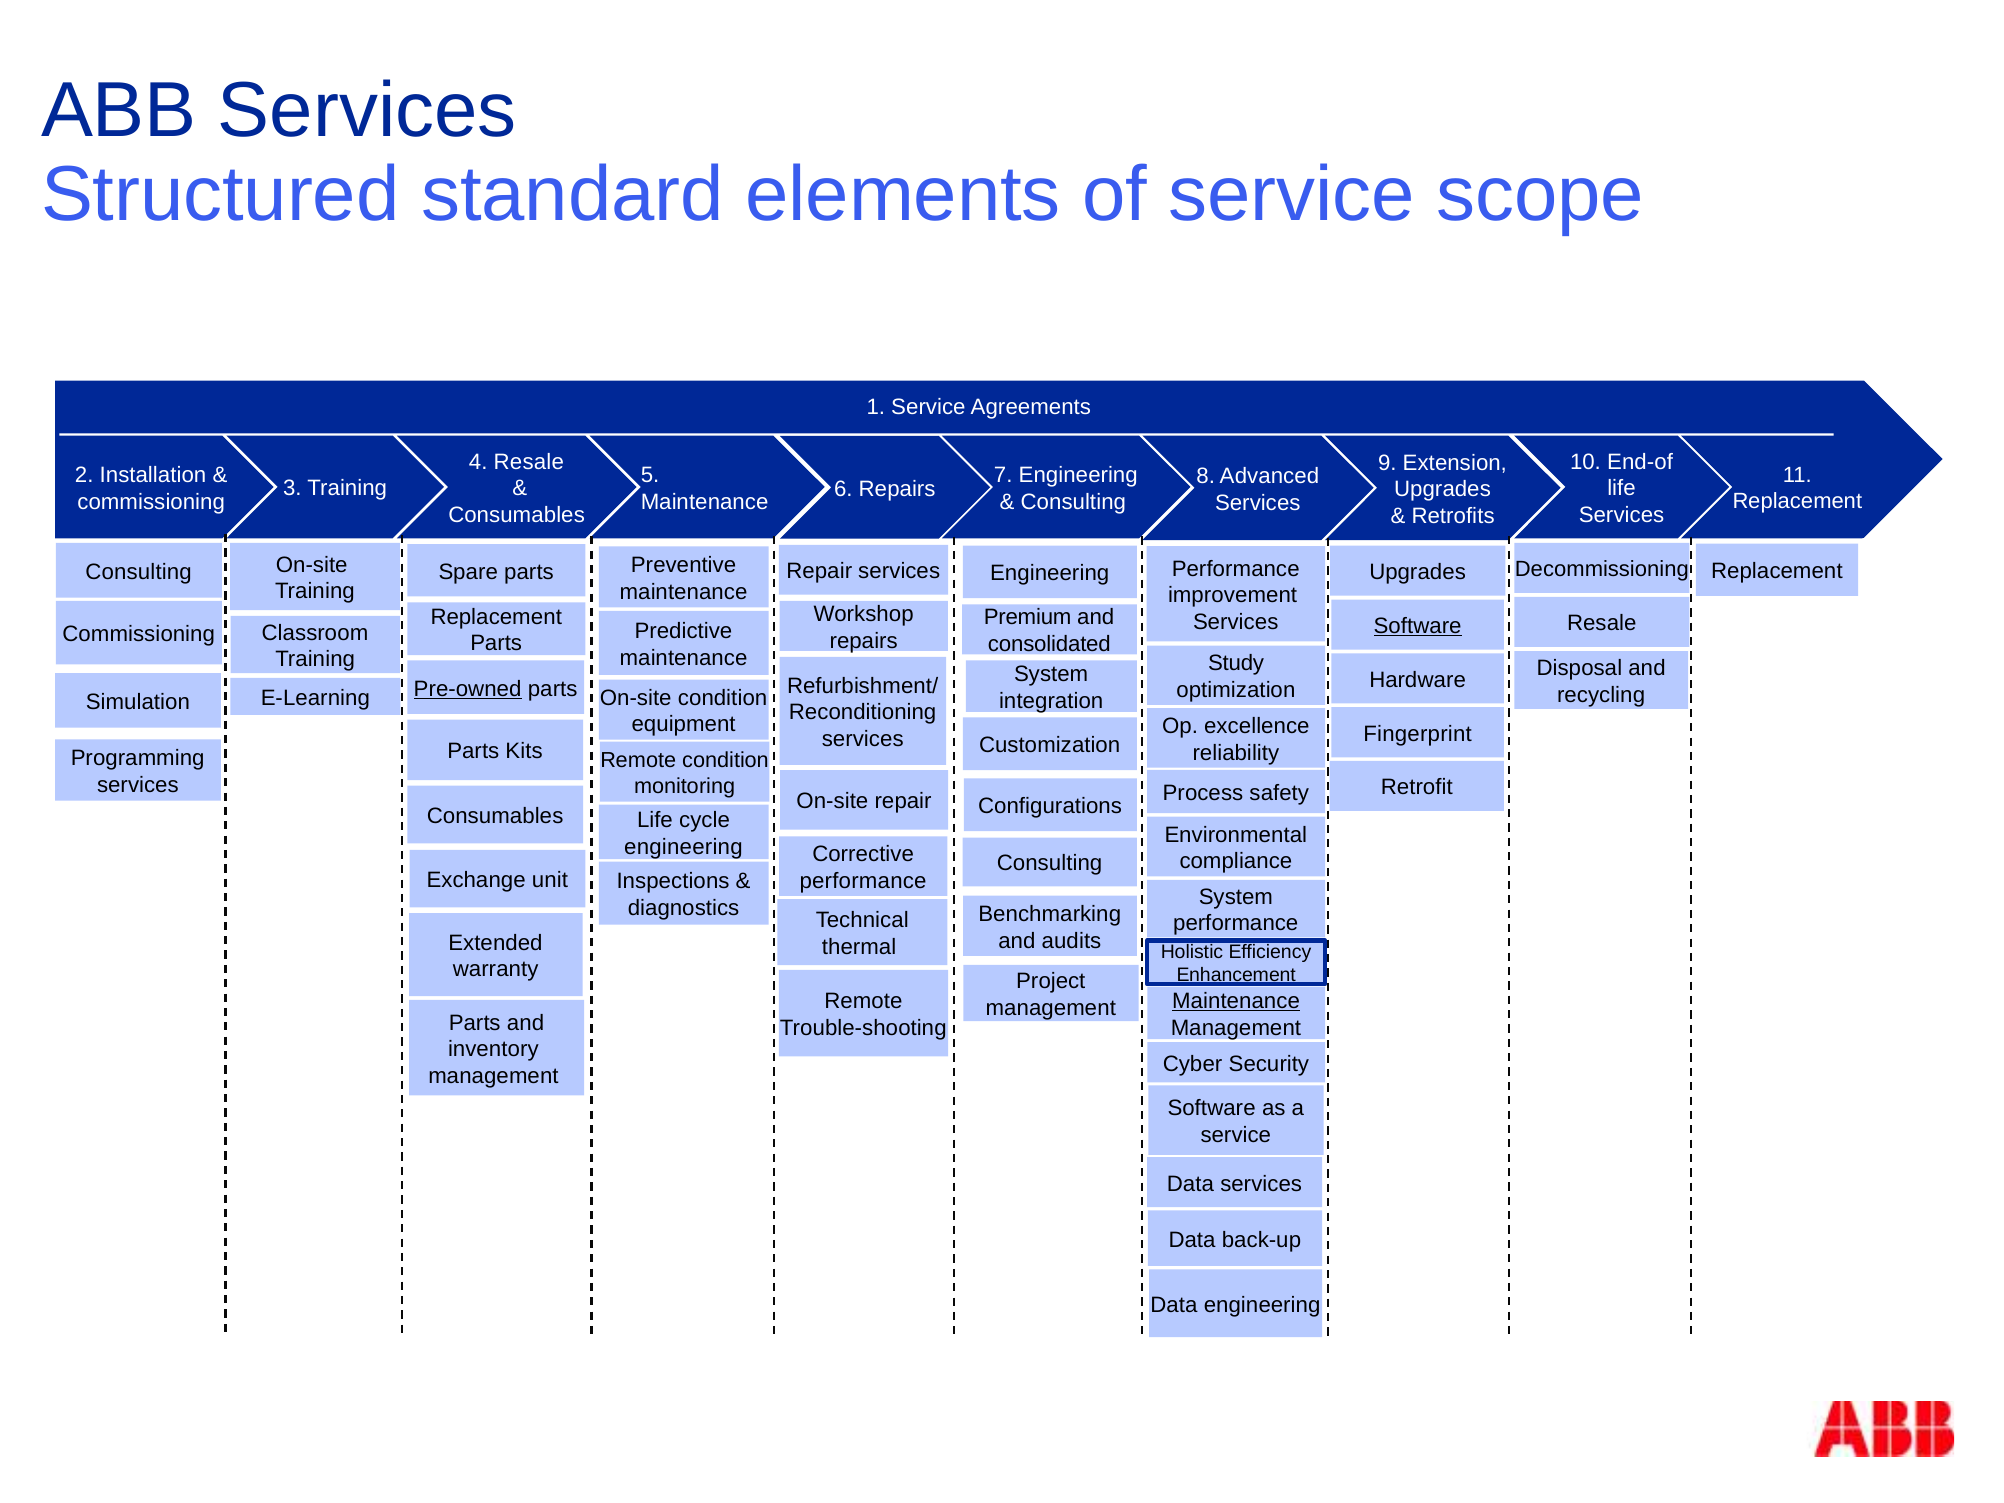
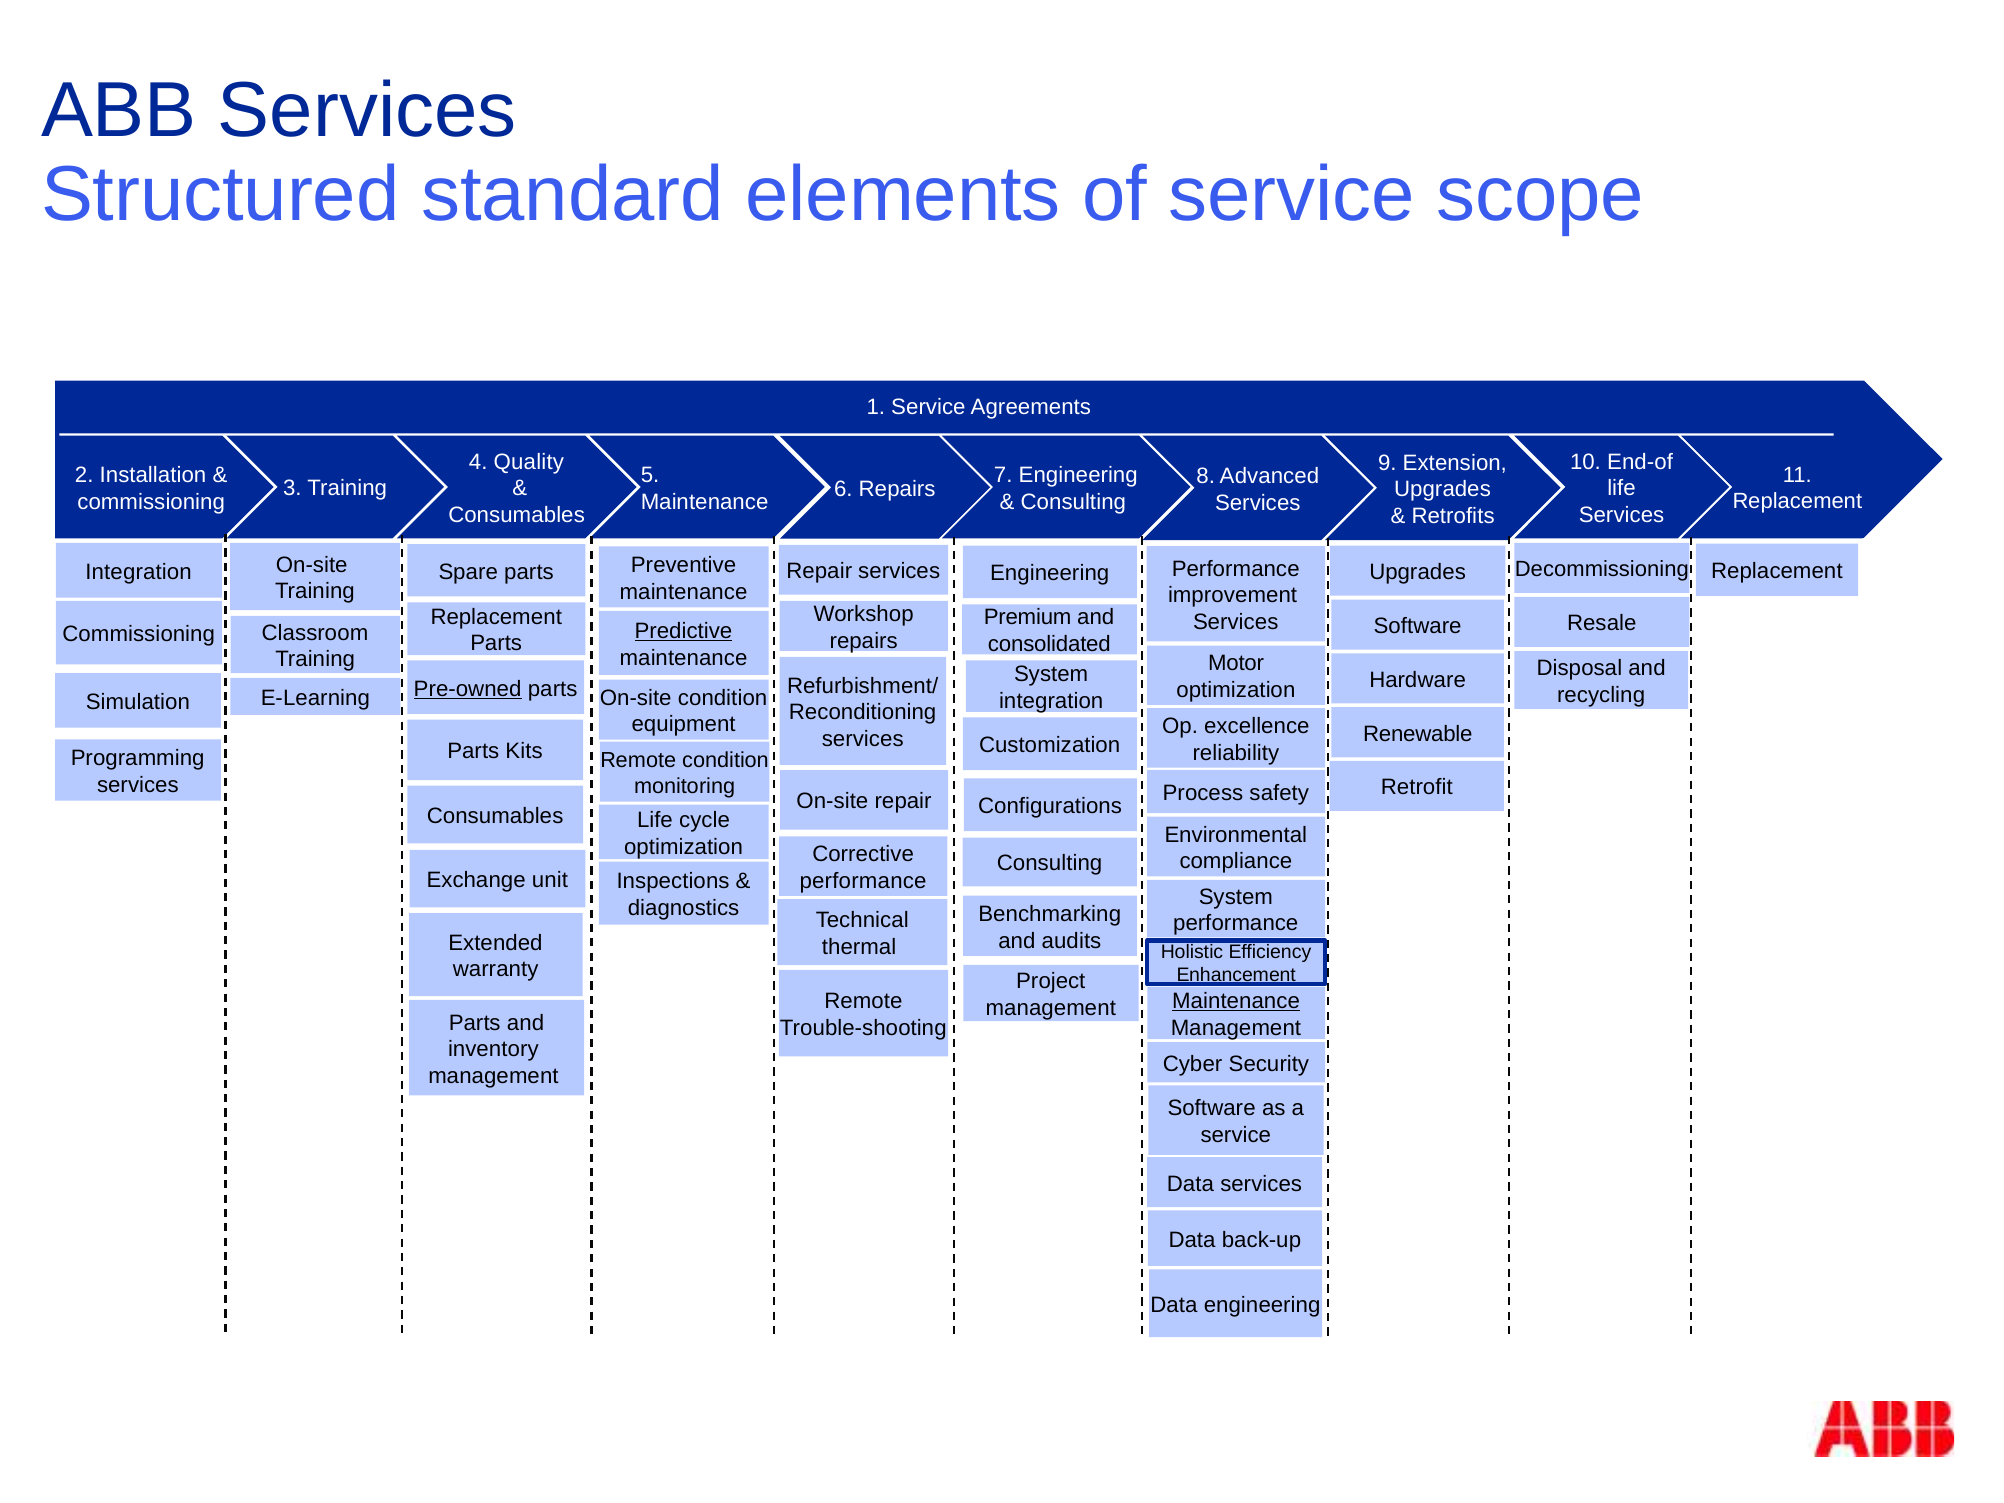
4 Resale: Resale -> Quality
Consulting at (139, 572): Consulting -> Integration
Software at (1418, 626) underline: present -> none
Predictive underline: none -> present
Study: Study -> Motor
Fingerprint: Fingerprint -> Renewable
engineering at (683, 847): engineering -> optimization
